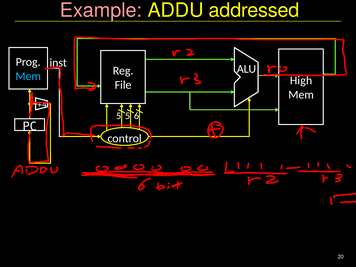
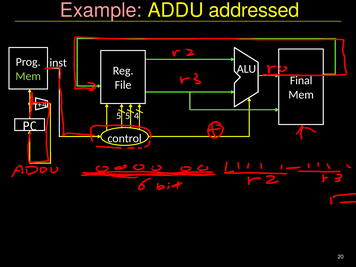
Mem at (28, 76) colour: light blue -> light green
High: High -> Final
6: 6 -> 4
